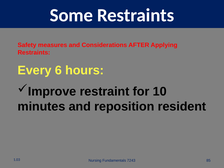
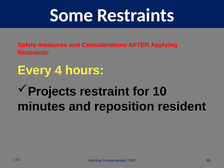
6: 6 -> 4
Improve: Improve -> Projects
